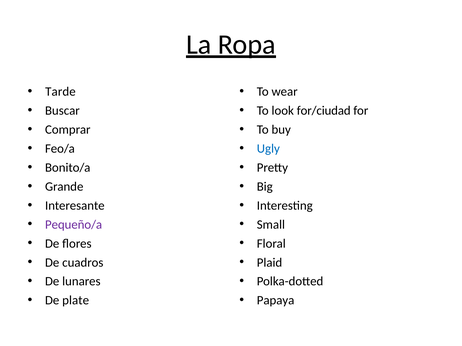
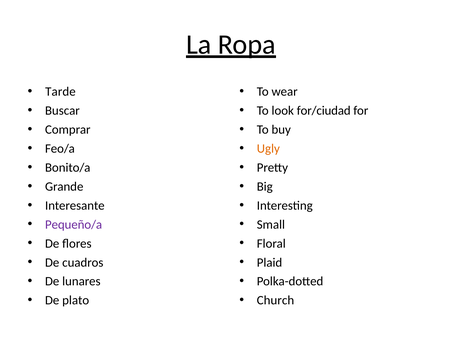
Ugly colour: blue -> orange
plate: plate -> plato
Papaya: Papaya -> Church
